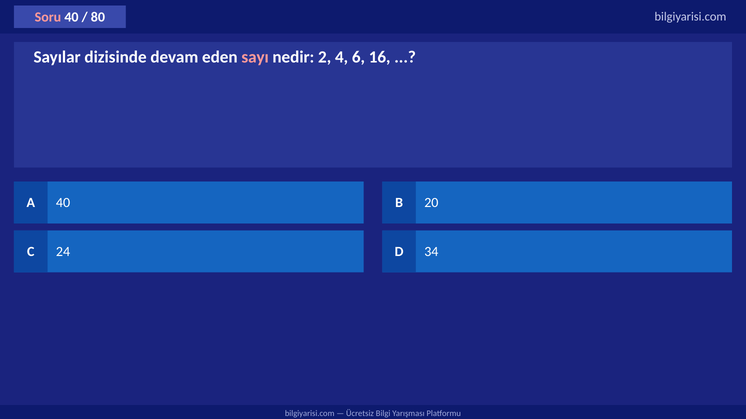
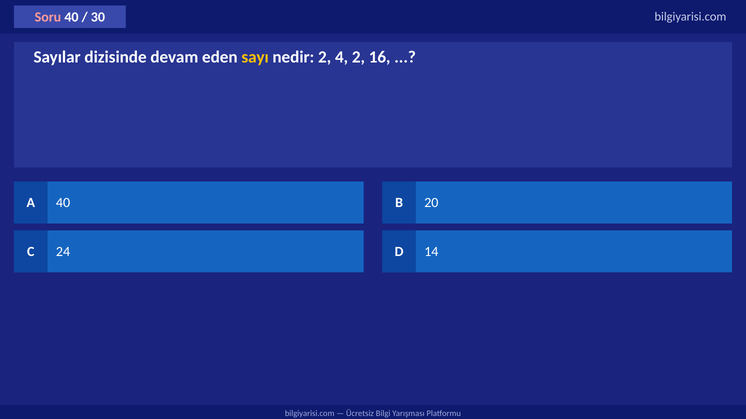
80: 80 -> 30
sayı colour: pink -> yellow
4 6: 6 -> 2
34: 34 -> 14
